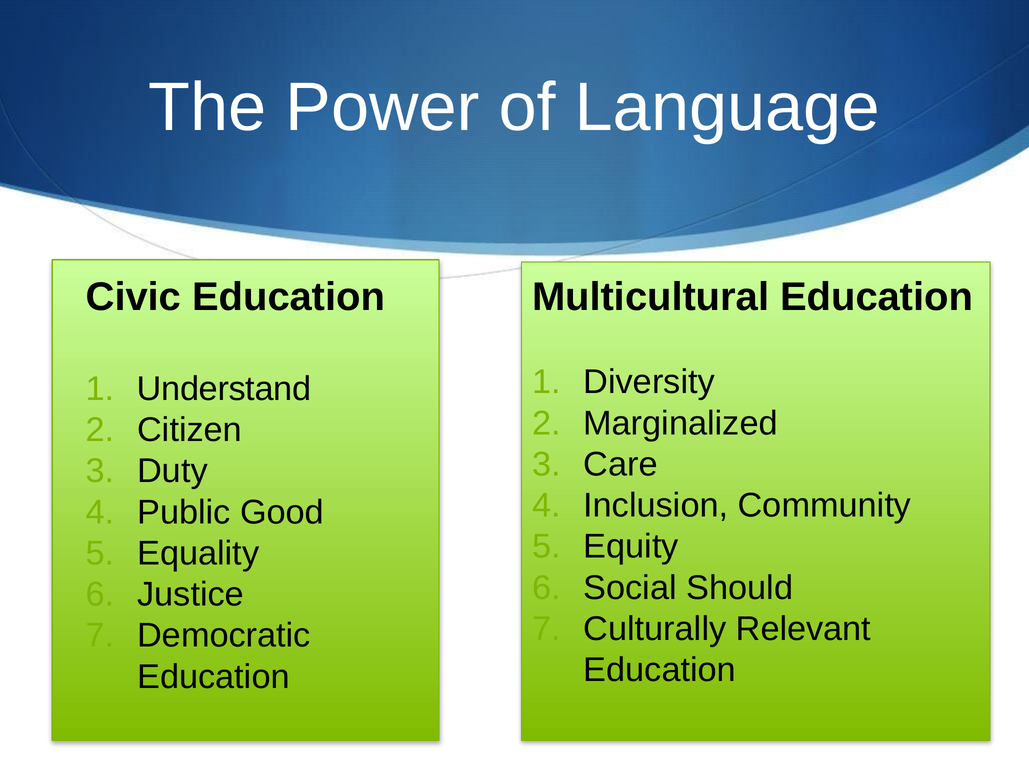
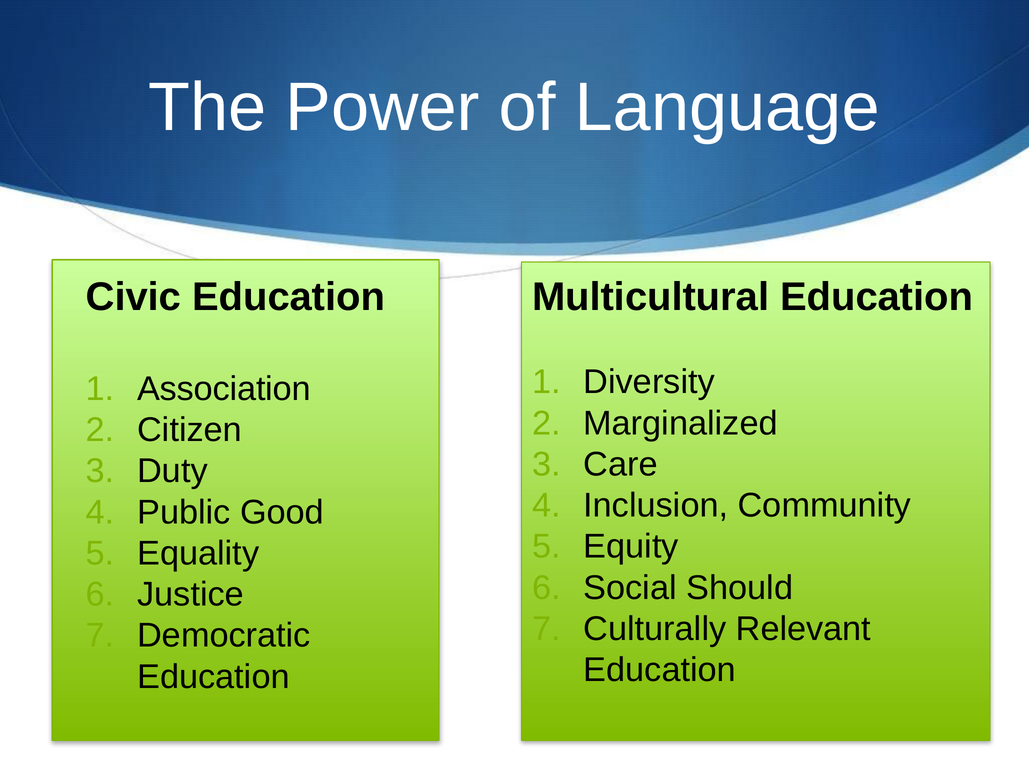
Understand: Understand -> Association
